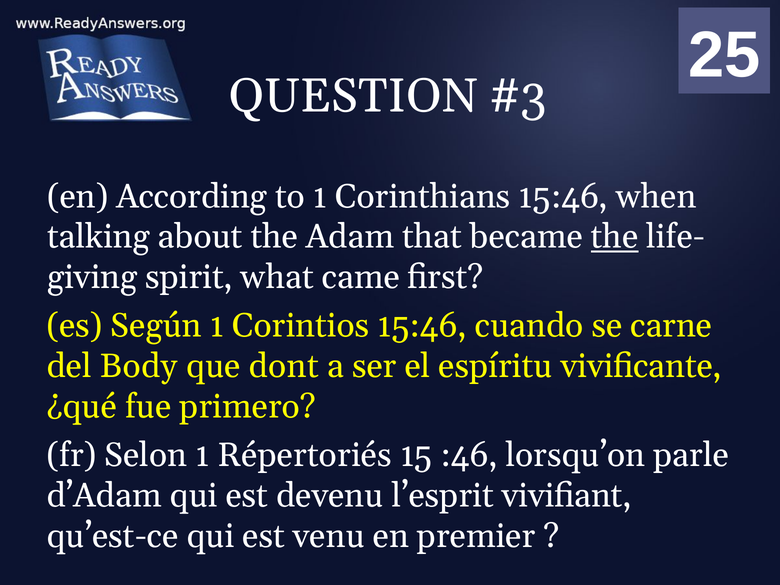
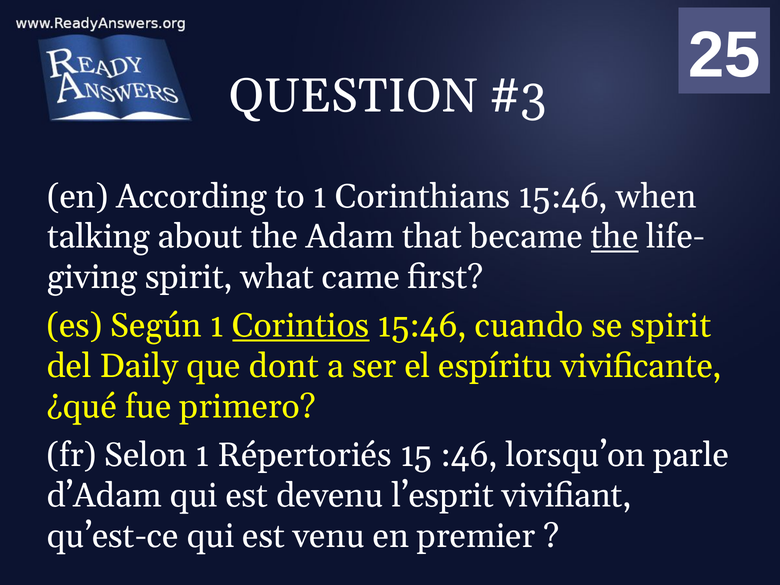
Corintios underline: none -> present
se carne: carne -> spirit
Body: Body -> Daily
